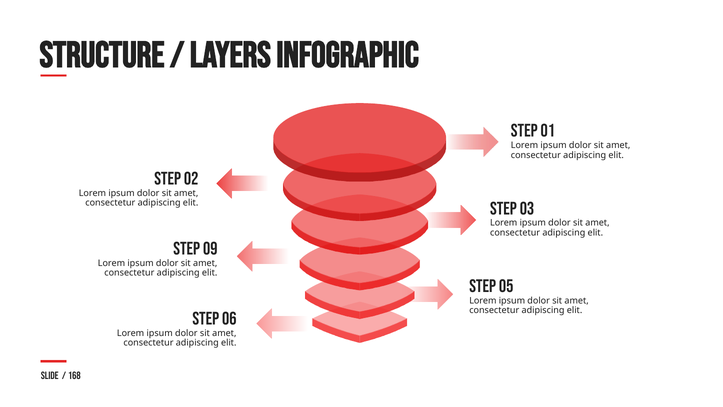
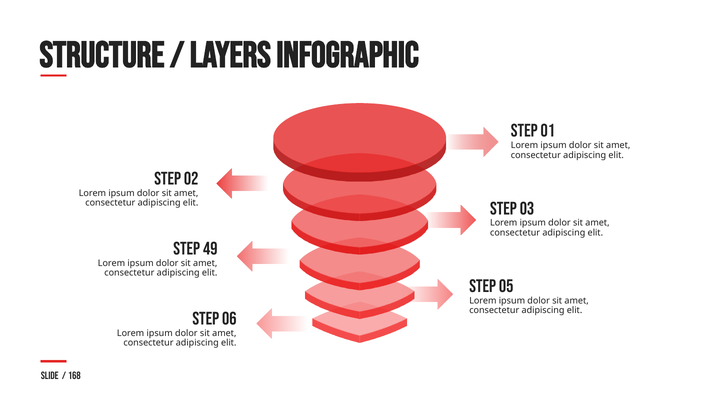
09: 09 -> 49
